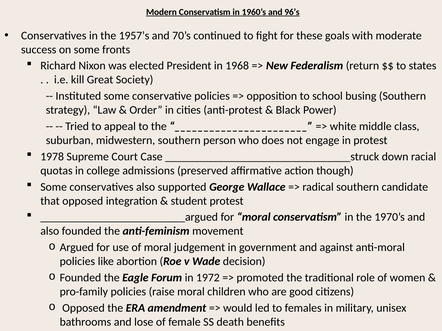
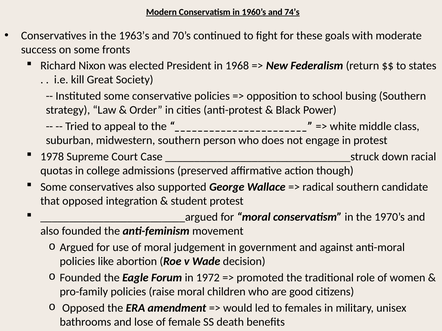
96’s: 96’s -> 74’s
1957’s: 1957’s -> 1963’s
